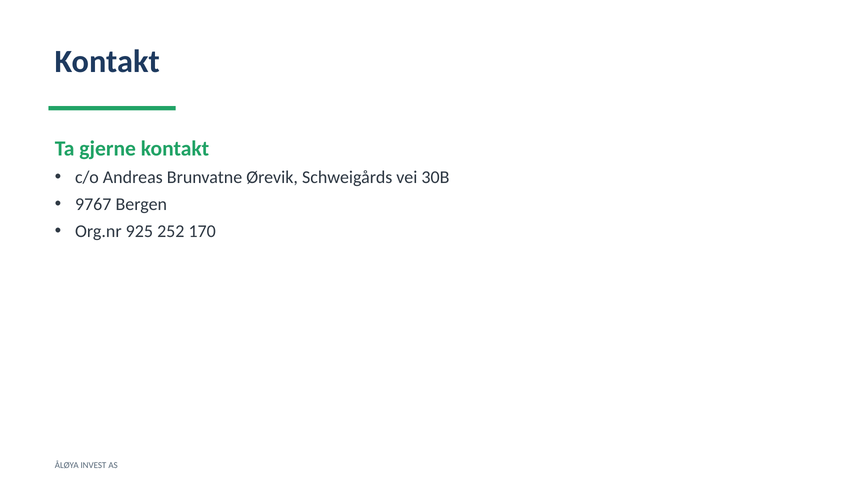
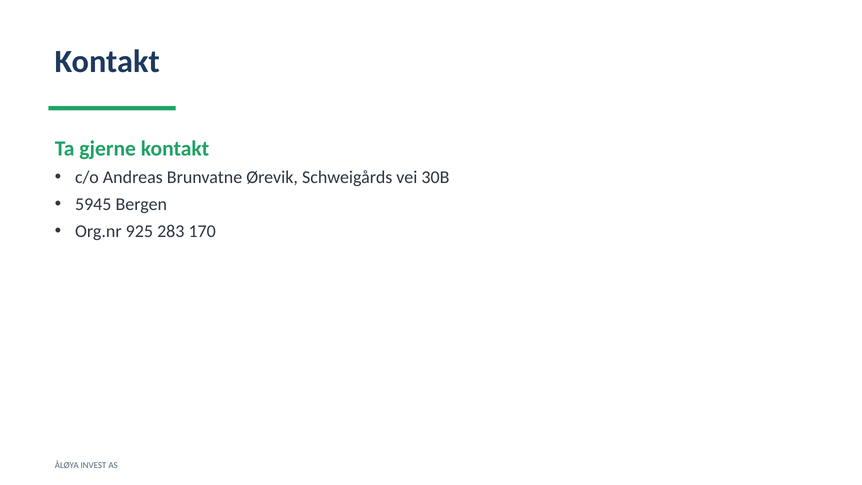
9767: 9767 -> 5945
252: 252 -> 283
